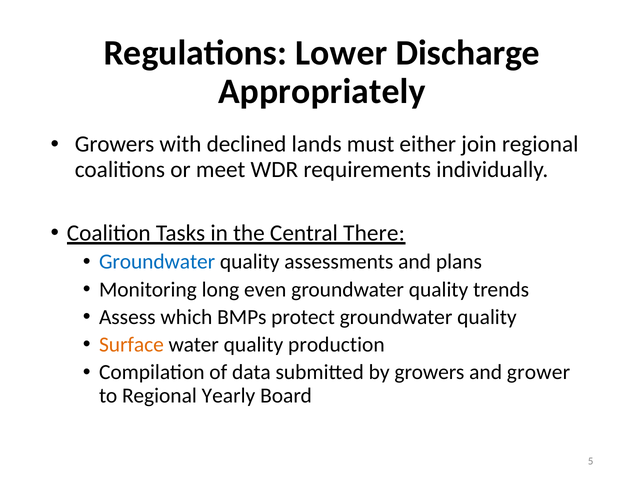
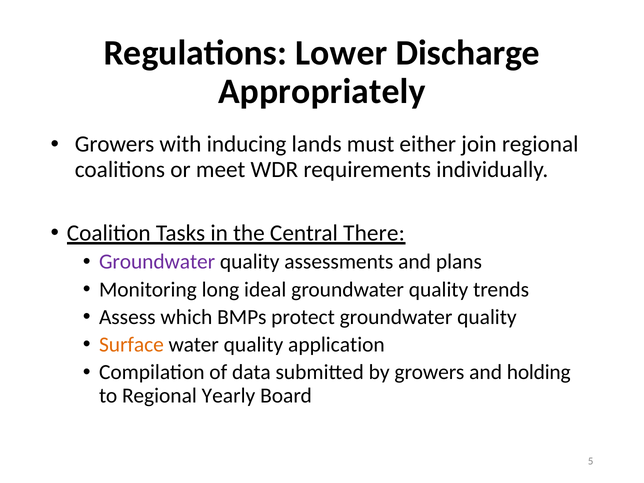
declined: declined -> inducing
Groundwater at (157, 262) colour: blue -> purple
even: even -> ideal
production: production -> application
grower: grower -> holding
